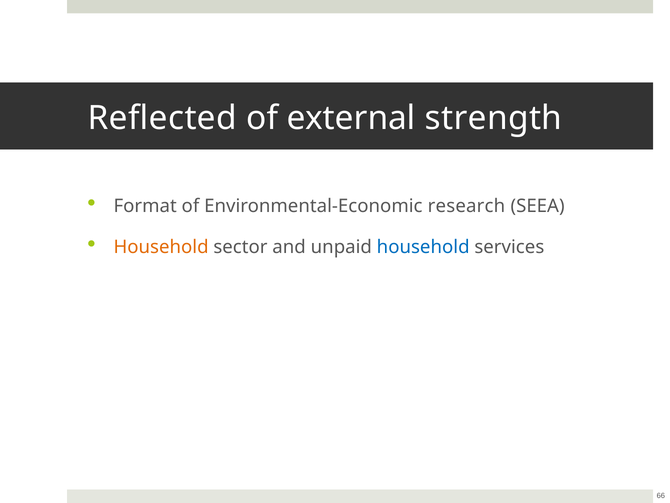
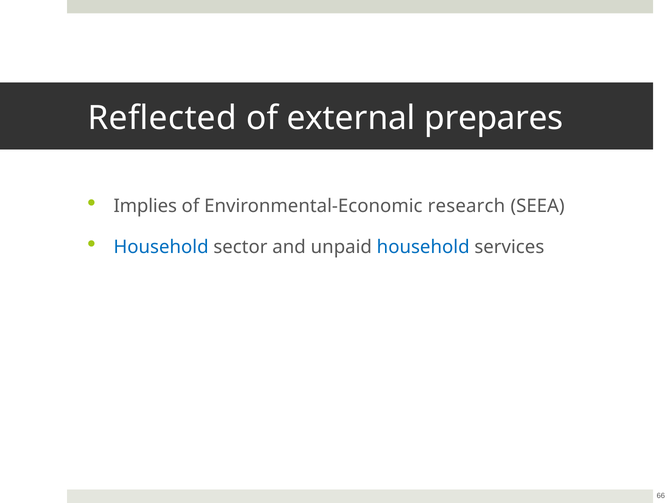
strength: strength -> prepares
Format: Format -> Implies
Household at (161, 247) colour: orange -> blue
